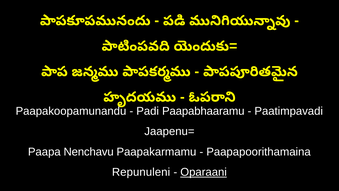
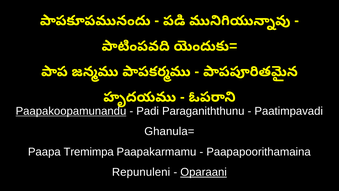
Paapakoopamunandu underline: none -> present
Paapabhaaramu: Paapabhaaramu -> Paraganiththunu
Jaapenu=: Jaapenu= -> Ghanula=
Nenchavu: Nenchavu -> Tremimpa
